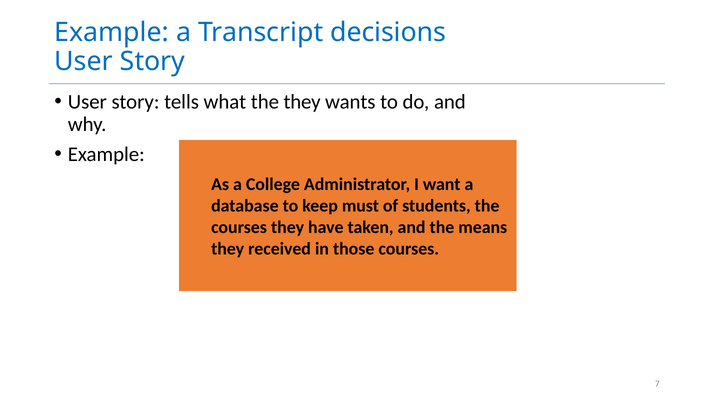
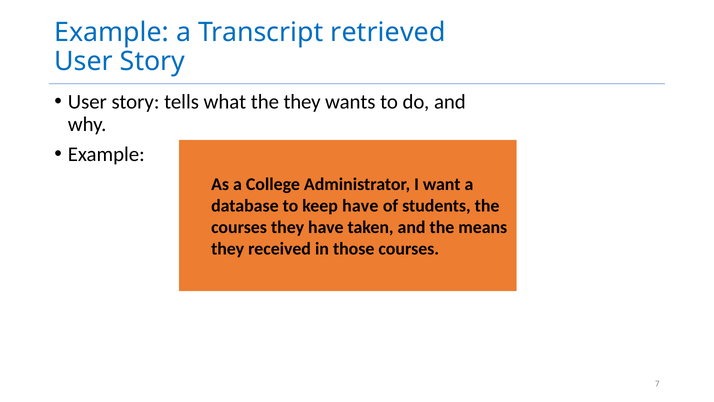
decisions: decisions -> retrieved
keep must: must -> have
